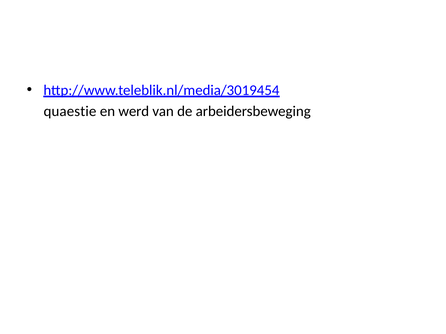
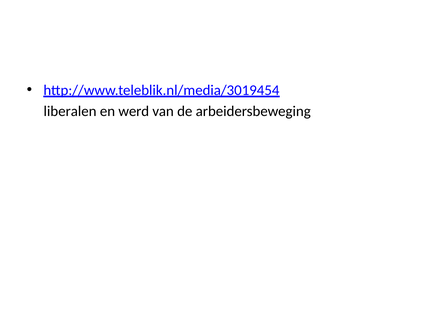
quaestie: quaestie -> liberalen
